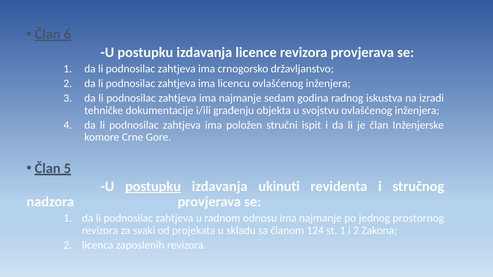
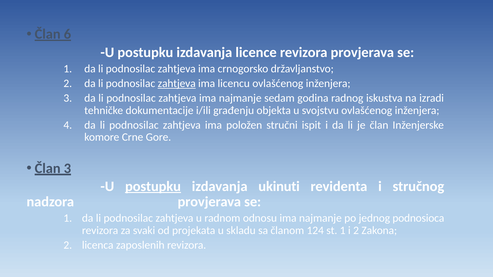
zahtjeva at (177, 84) underline: none -> present
Član 5: 5 -> 3
prostornog: prostornog -> podnosioca
